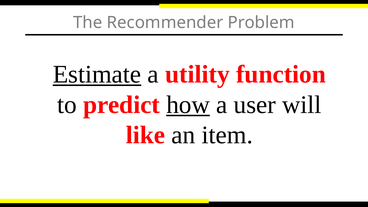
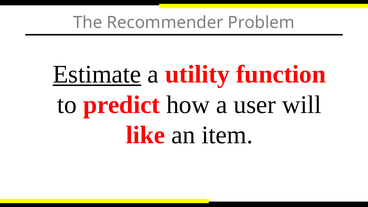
how underline: present -> none
